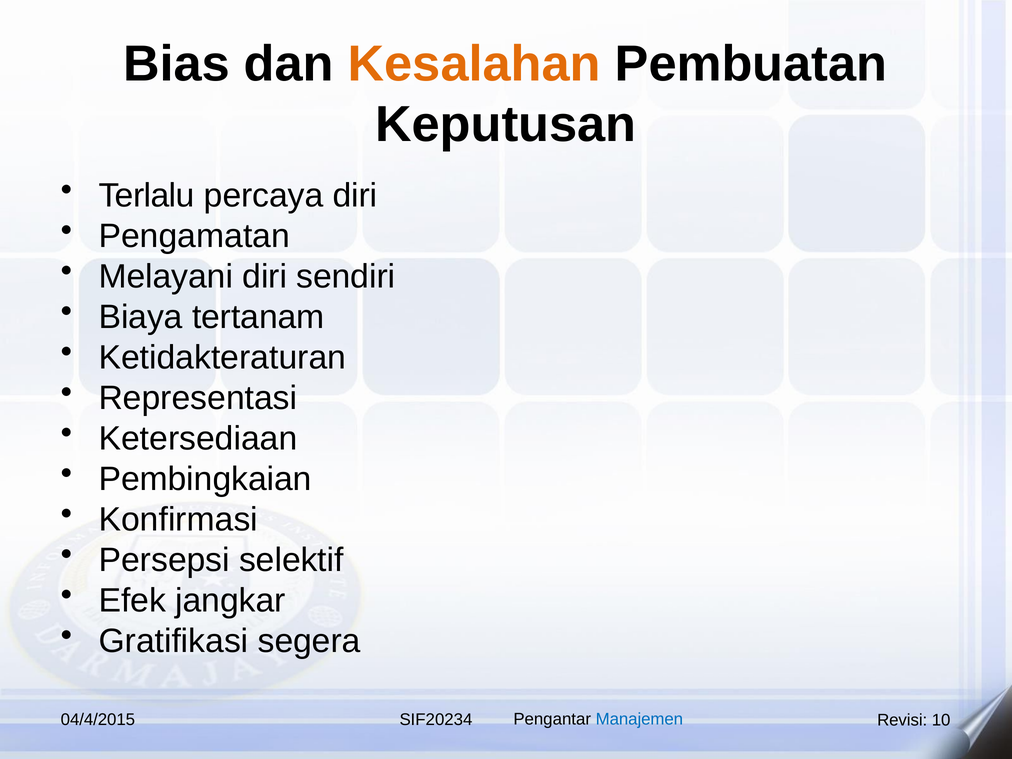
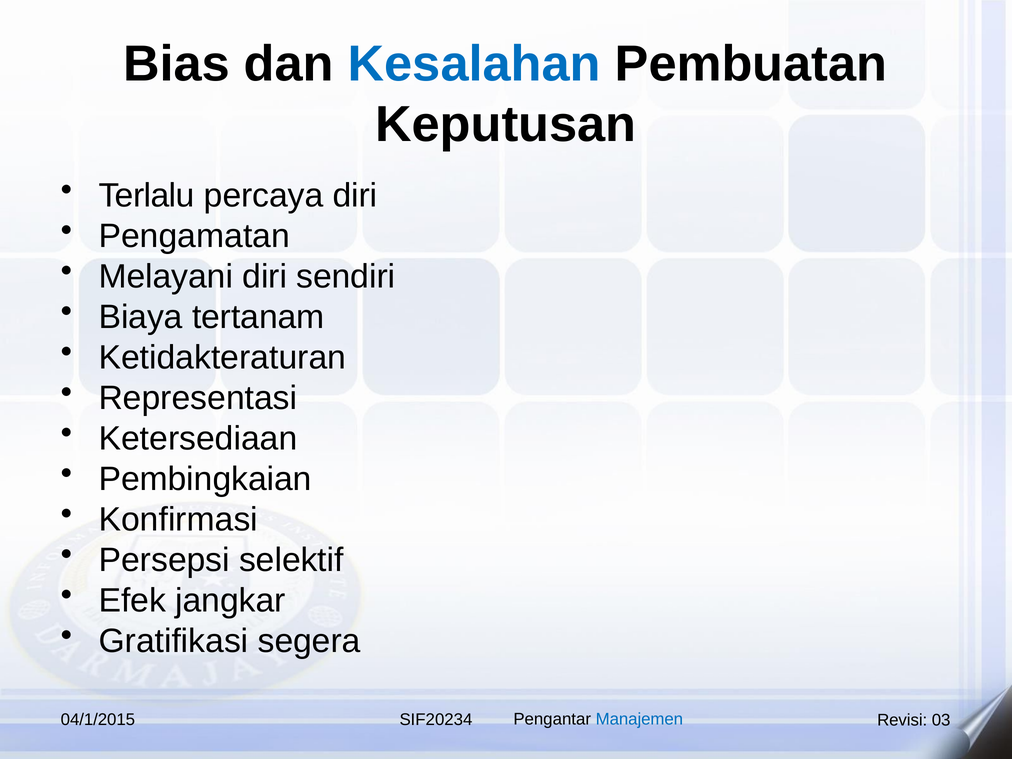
Kesalahan colour: orange -> blue
04/4/2015: 04/4/2015 -> 04/1/2015
10: 10 -> 03
